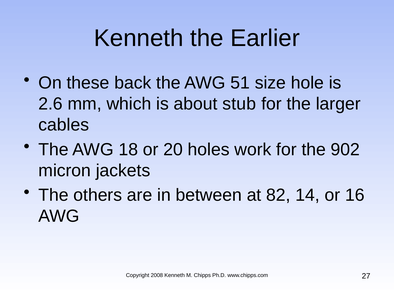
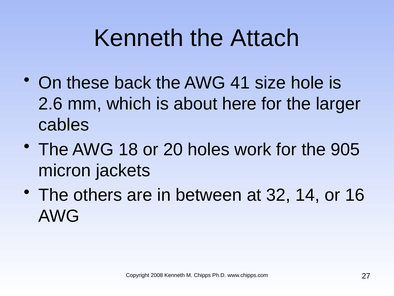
Earlier: Earlier -> Attach
51: 51 -> 41
stub: stub -> here
902: 902 -> 905
82: 82 -> 32
